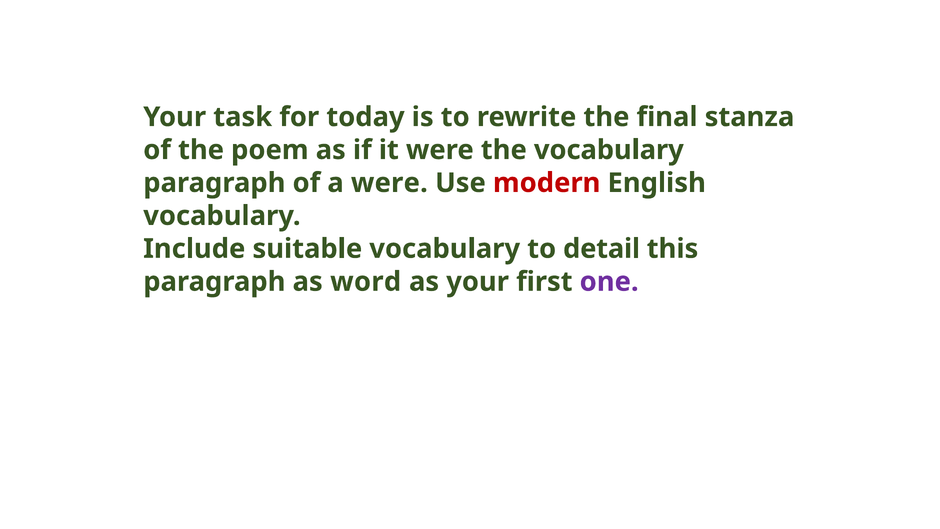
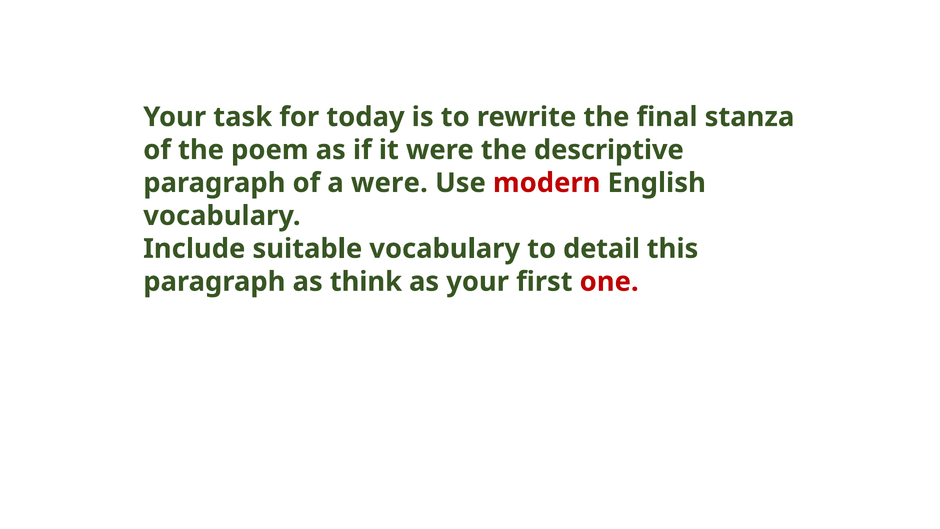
the vocabulary: vocabulary -> descriptive
word: word -> think
one colour: purple -> red
